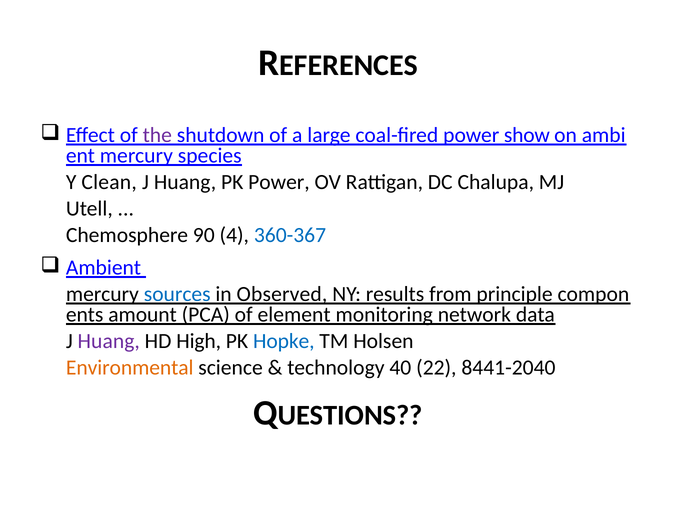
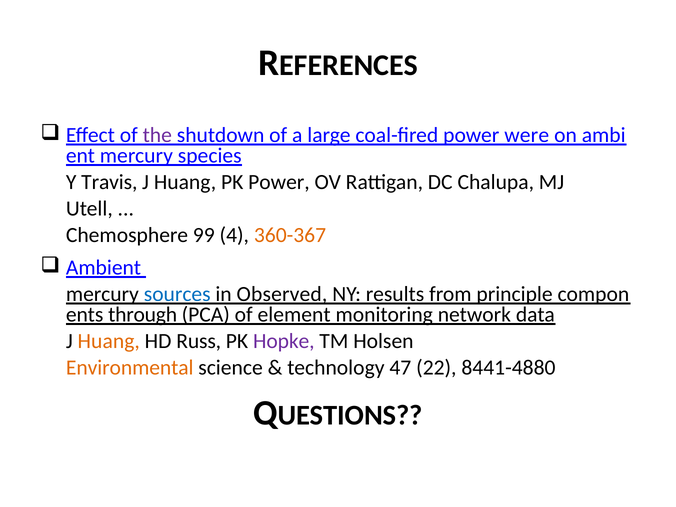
show: show -> were
Clean: Clean -> Travis
90: 90 -> 99
360-367 colour: blue -> orange
amount: amount -> through
Huang at (109, 341) colour: purple -> orange
High: High -> Russ
Hopke colour: blue -> purple
40: 40 -> 47
8441-2040: 8441-2040 -> 8441-4880
